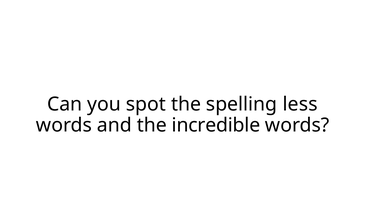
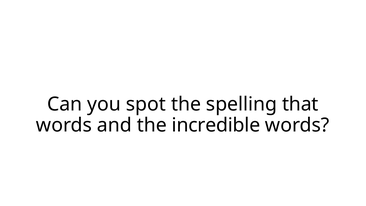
less: less -> that
